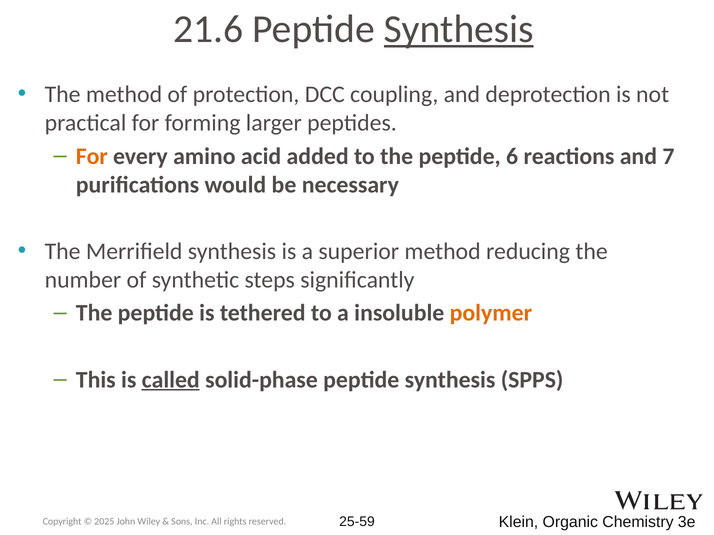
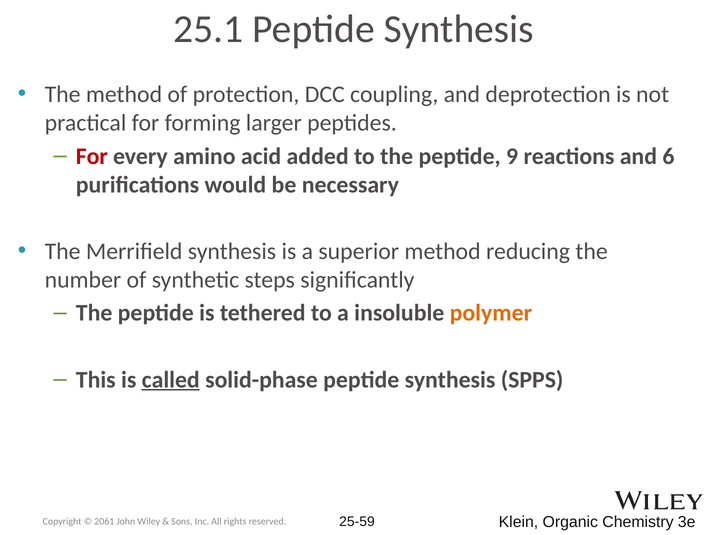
21.6: 21.6 -> 25.1
Synthesis at (459, 29) underline: present -> none
For at (92, 156) colour: orange -> red
6: 6 -> 9
7: 7 -> 6
2025: 2025 -> 2061
